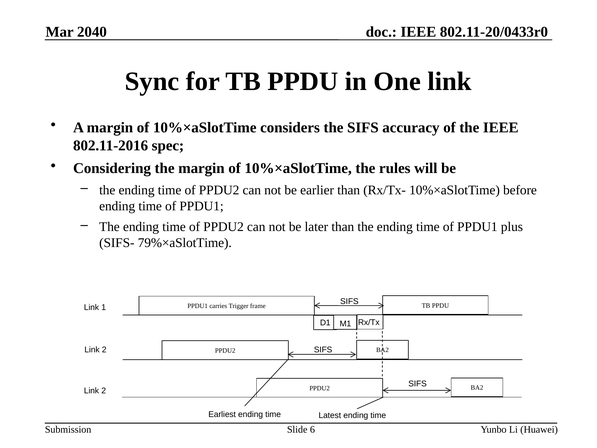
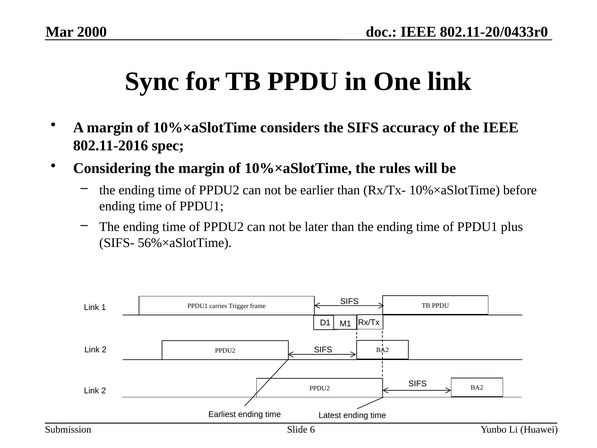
2040: 2040 -> 2000
79%×aSlotTime: 79%×aSlotTime -> 56%×aSlotTime
